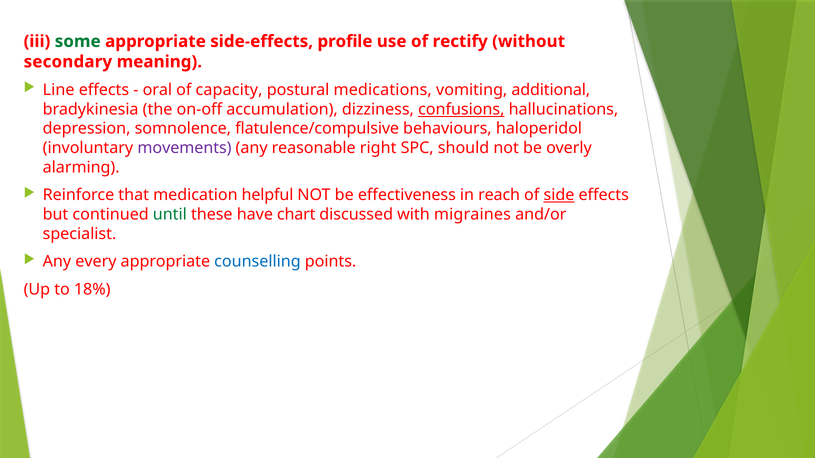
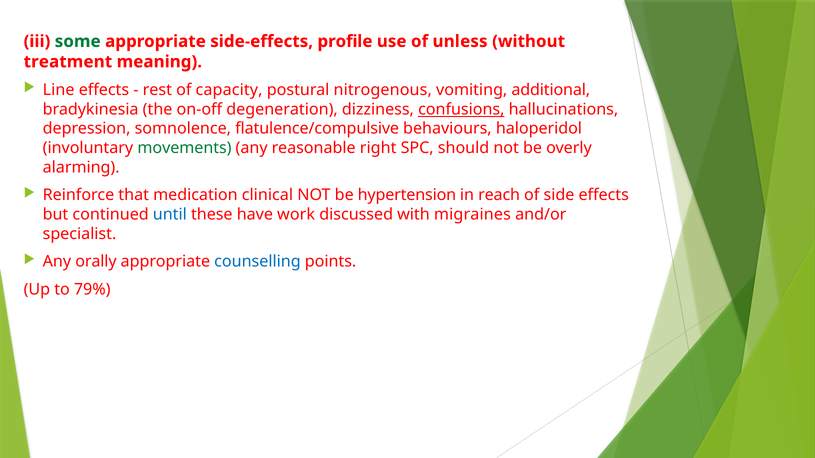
rectify: rectify -> unless
secondary: secondary -> treatment
oral: oral -> rest
medications: medications -> nitrogenous
accumulation: accumulation -> degeneration
movements colour: purple -> green
helpful: helpful -> clinical
effectiveness: effectiveness -> hypertension
side underline: present -> none
until colour: green -> blue
chart: chart -> work
every: every -> orally
18%: 18% -> 79%
